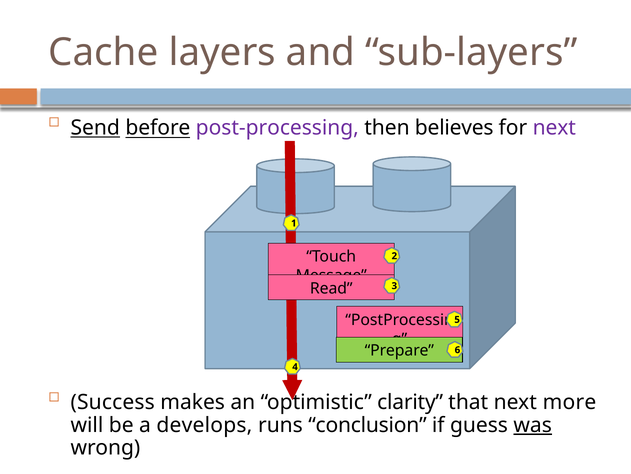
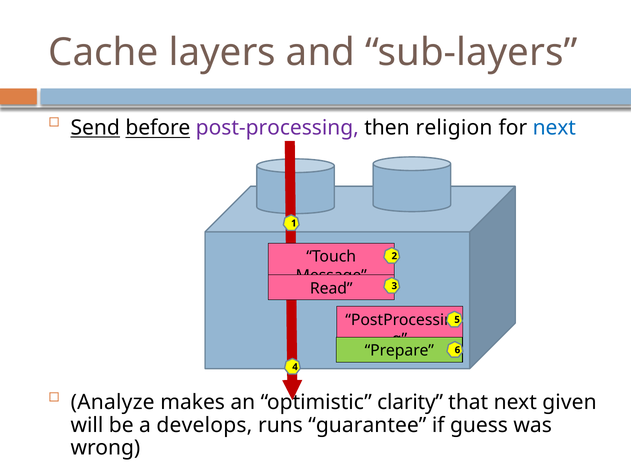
believes: believes -> religion
next at (554, 128) colour: purple -> blue
Success: Success -> Analyze
more: more -> given
conclusion: conclusion -> guarantee
was underline: present -> none
